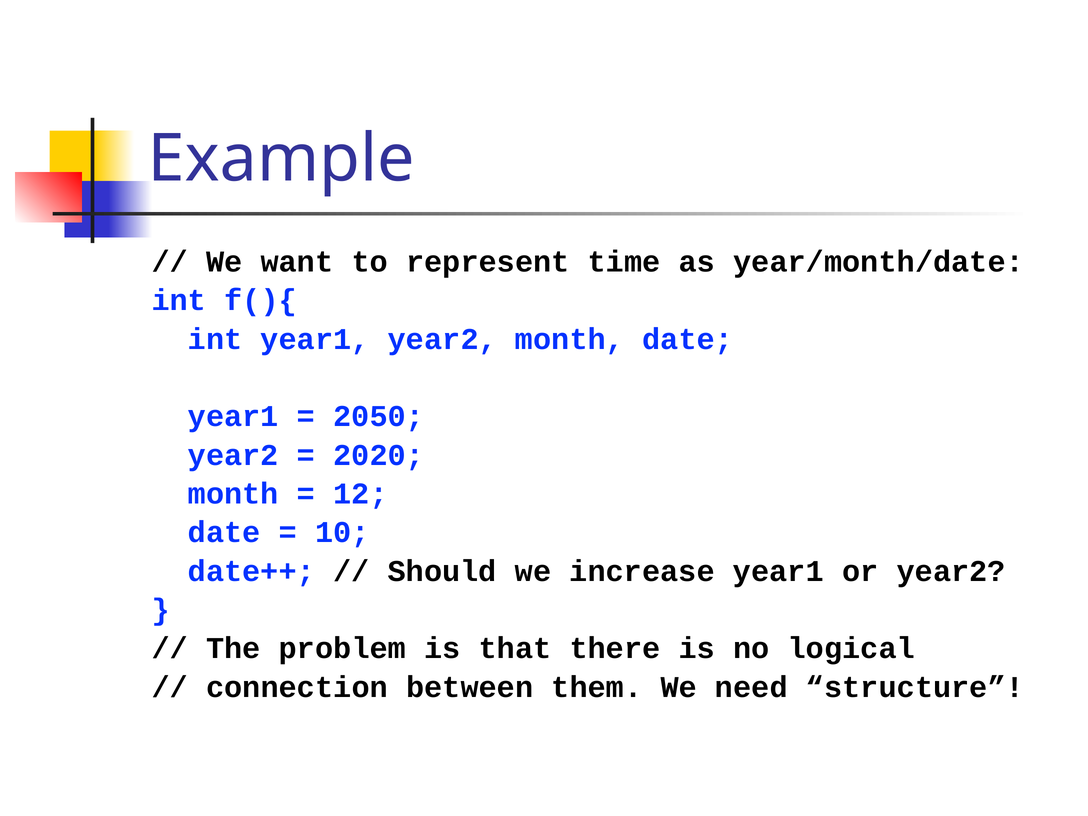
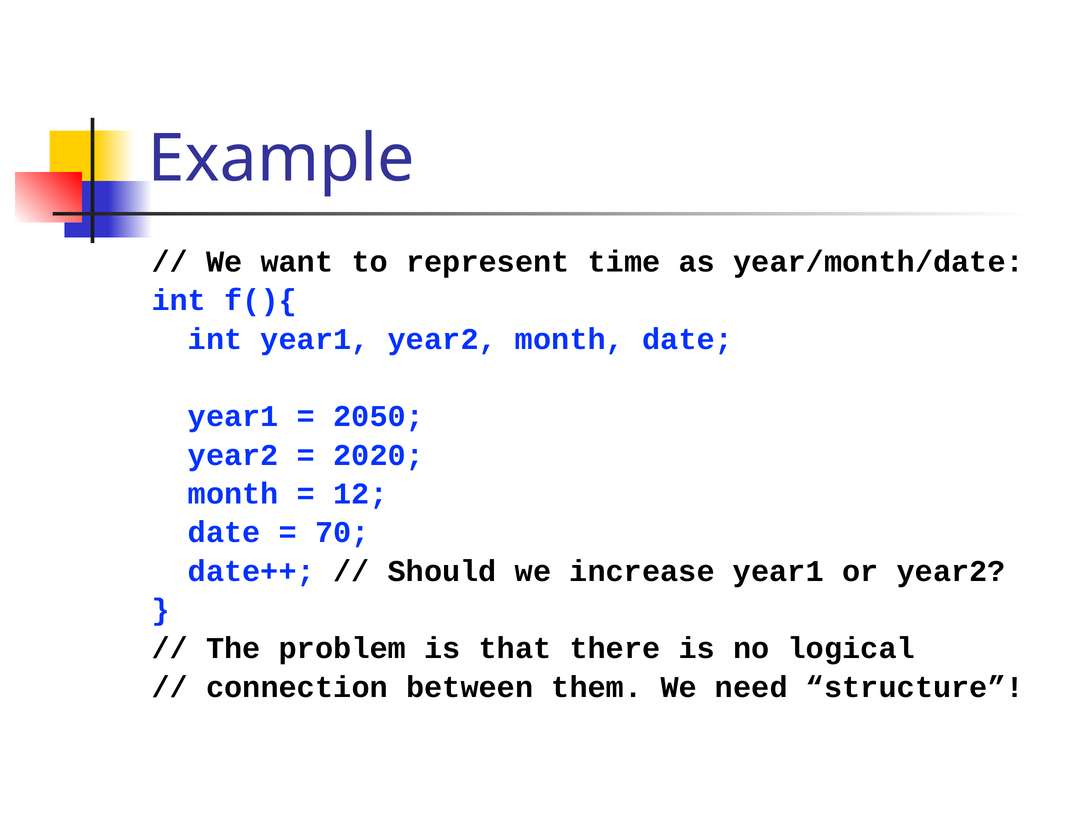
10: 10 -> 70
